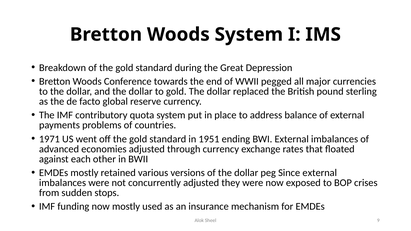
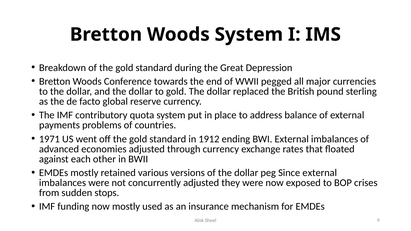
1951: 1951 -> 1912
